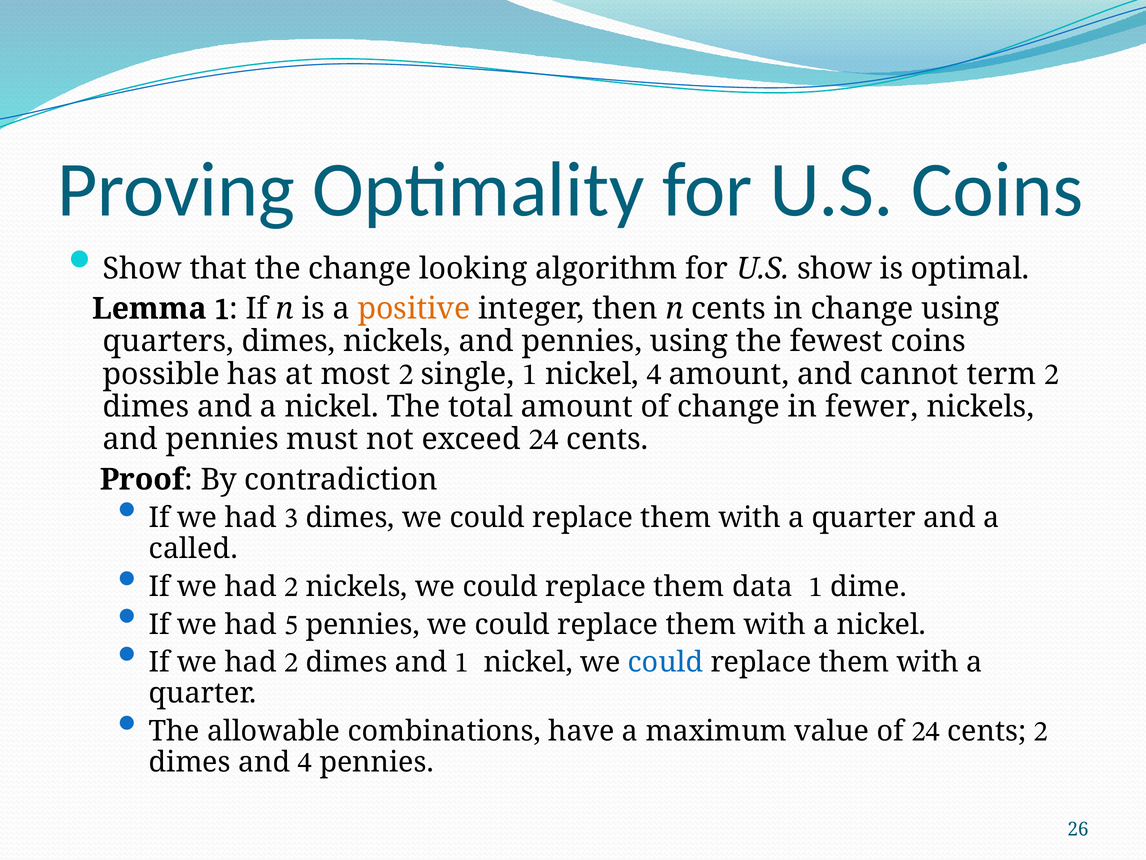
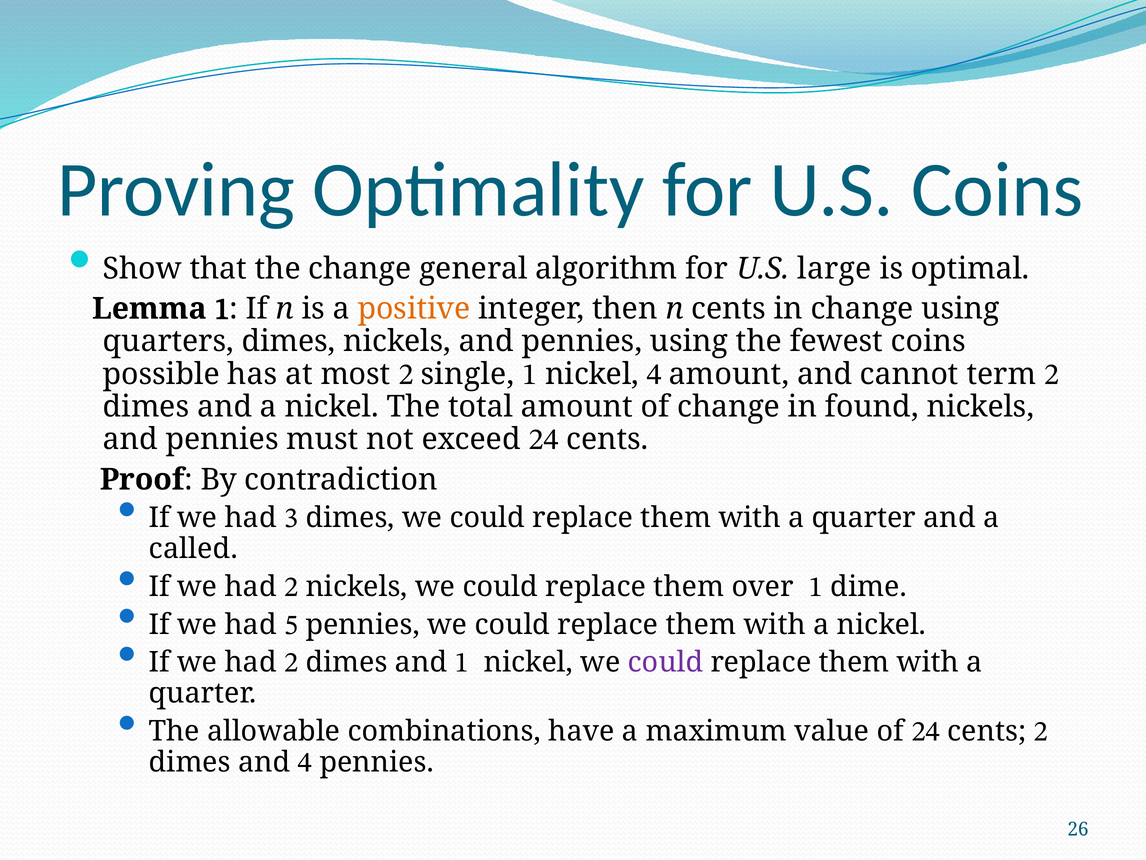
looking: looking -> general
U.S show: show -> large
fewer: fewer -> found
data: data -> over
could at (666, 662) colour: blue -> purple
